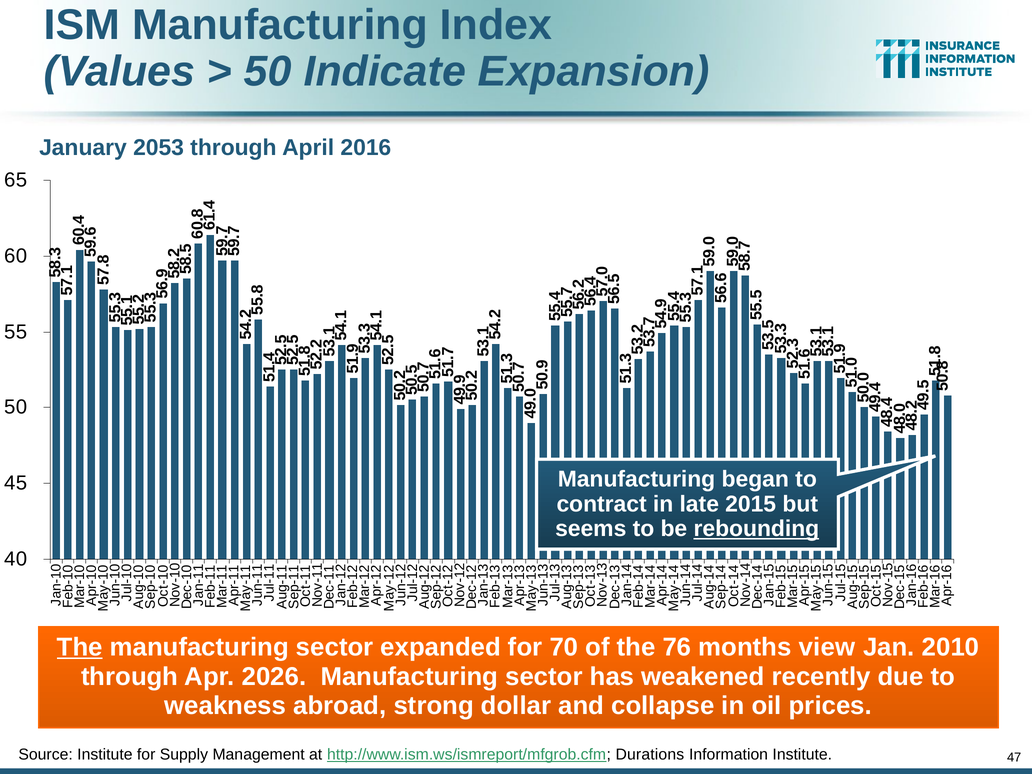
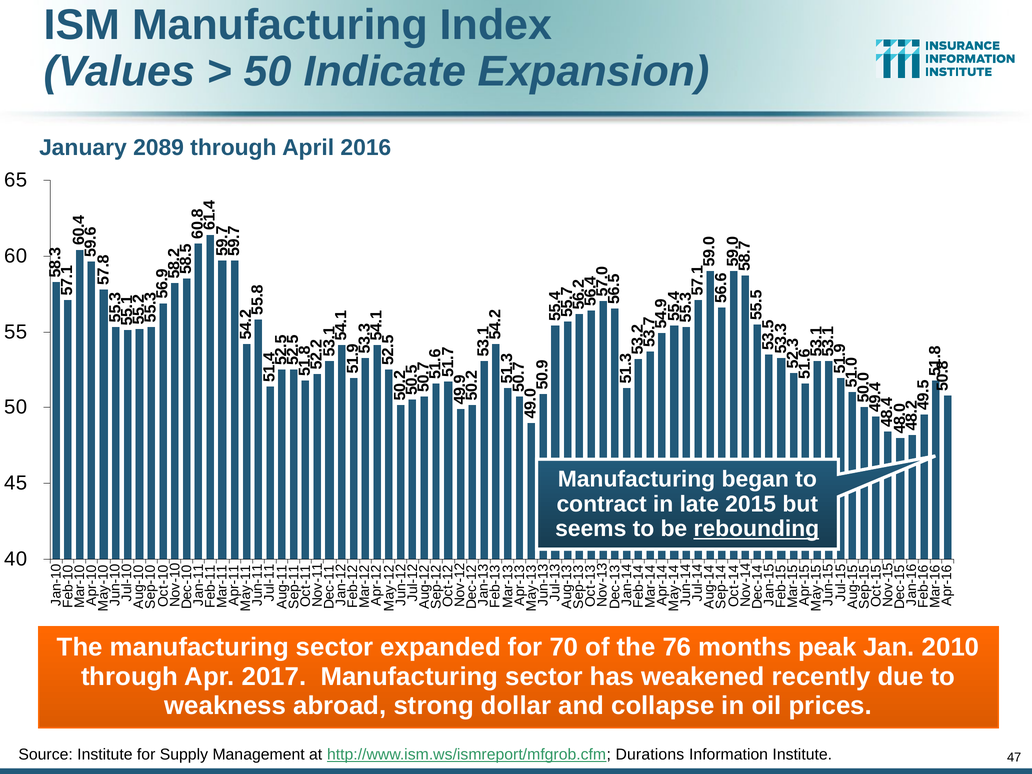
2053: 2053 -> 2089
The at (80, 647) underline: present -> none
view: view -> peak
2026: 2026 -> 2017
